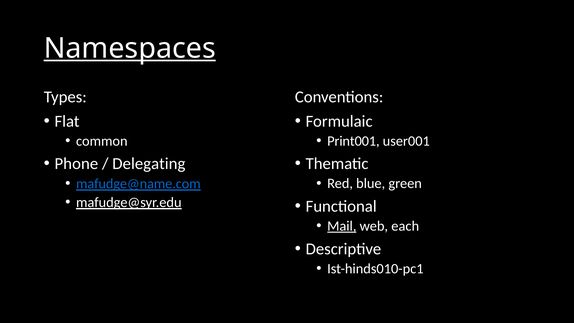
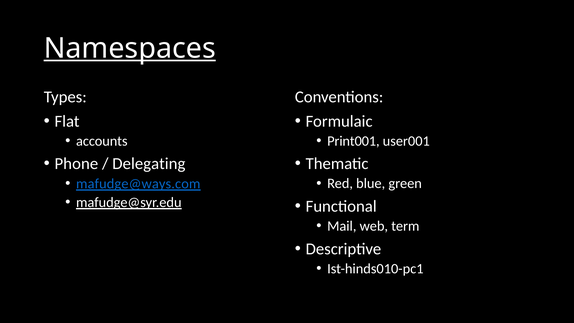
common: common -> accounts
mafudge@name.com: mafudge@name.com -> mafudge@ways.com
Mail underline: present -> none
each: each -> term
